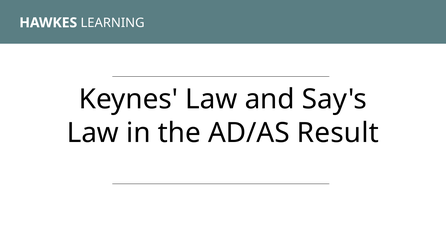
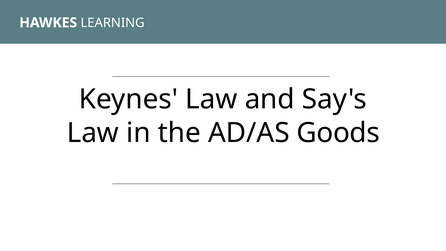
Result: Result -> Goods
